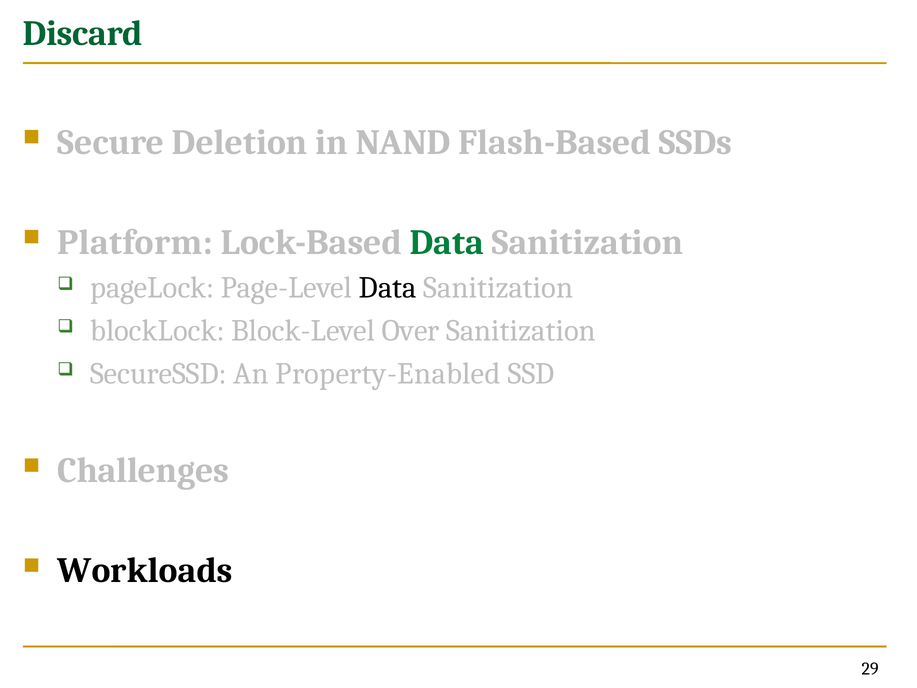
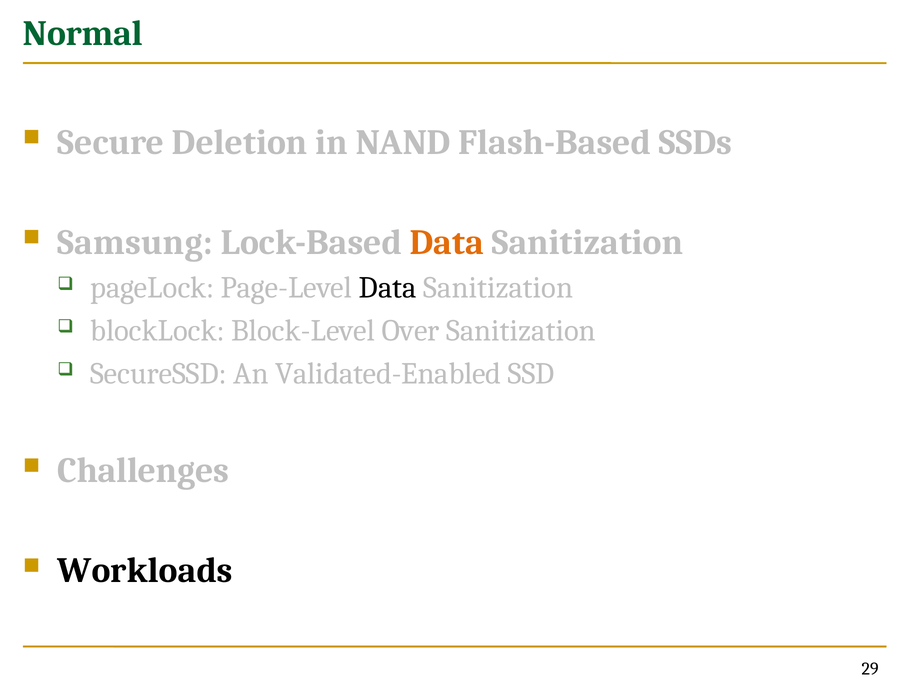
Discard: Discard -> Normal
Platform: Platform -> Samsung
Data at (447, 242) colour: green -> orange
Property-Enabled: Property-Enabled -> Validated-Enabled
